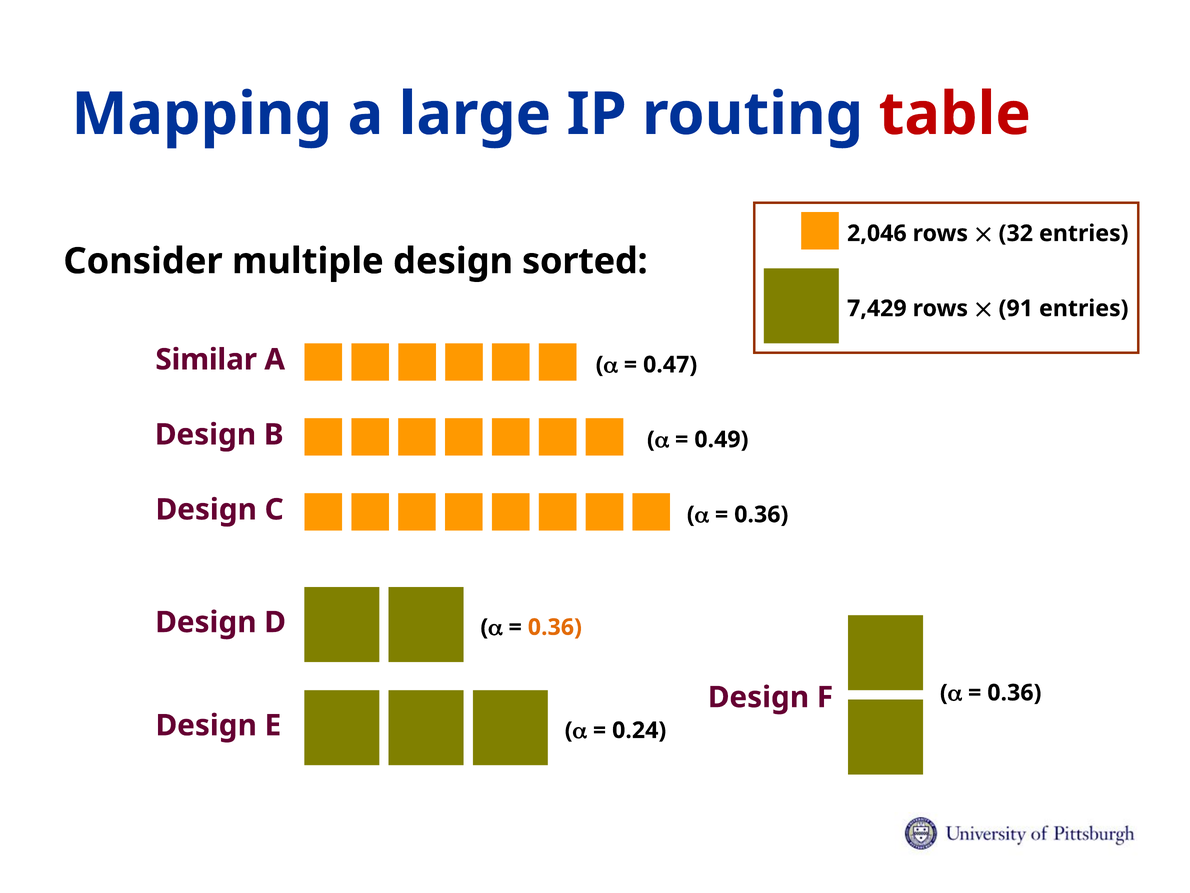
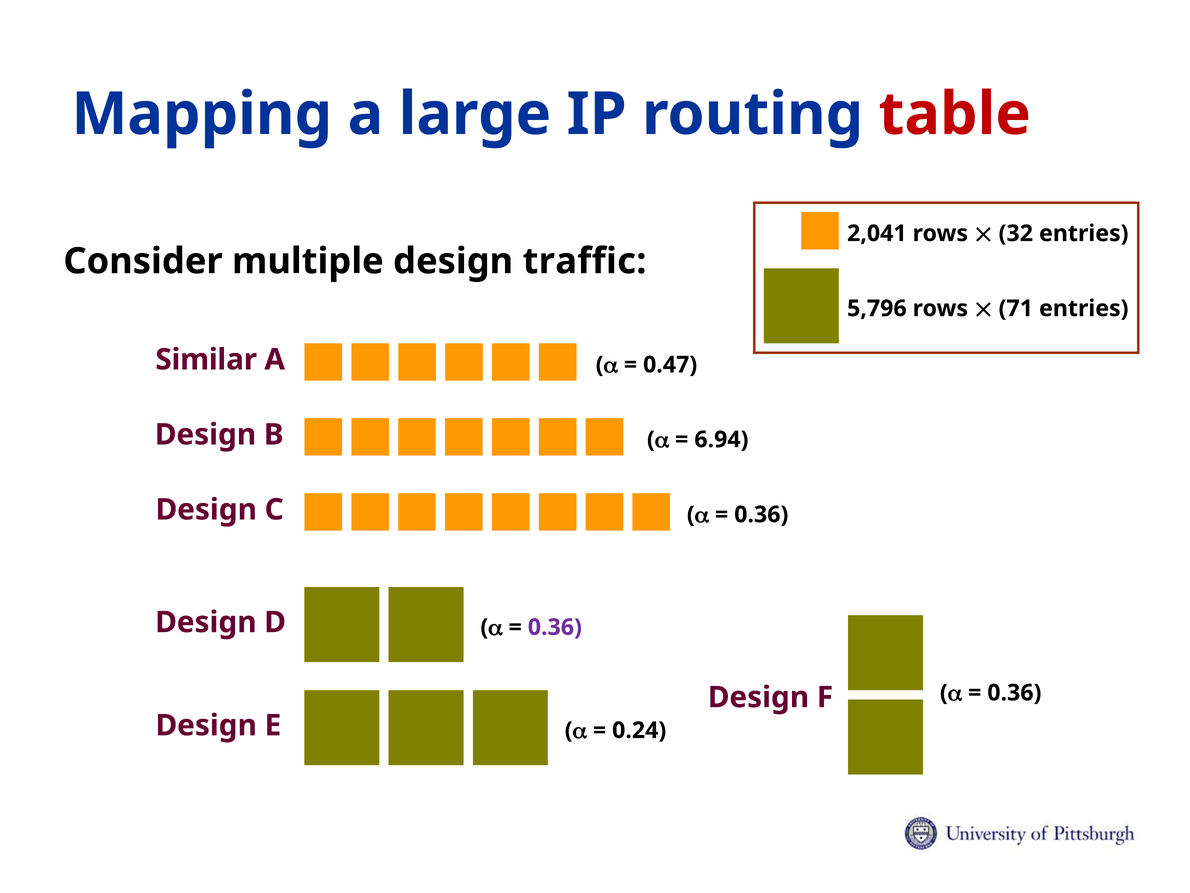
2,046: 2,046 -> 2,041
sorted: sorted -> traffic
7,429: 7,429 -> 5,796
91: 91 -> 71
0.49: 0.49 -> 6.94
0.36 at (555, 627) colour: orange -> purple
